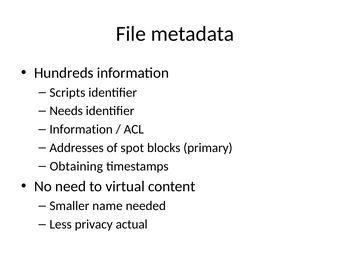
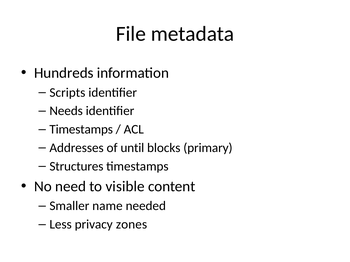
Information at (81, 130): Information -> Timestamps
spot: spot -> until
Obtaining: Obtaining -> Structures
virtual: virtual -> visible
actual: actual -> zones
